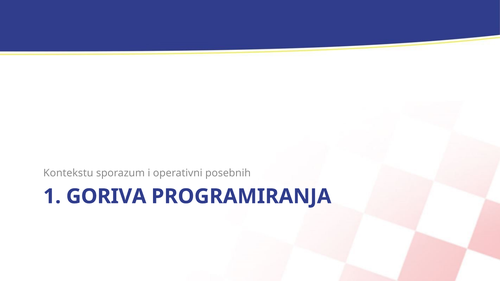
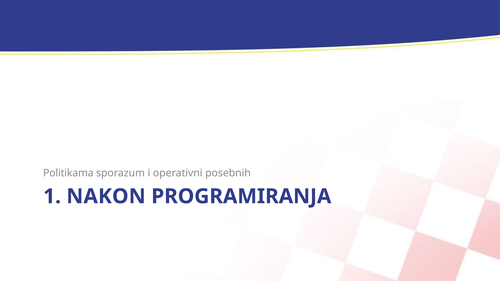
Kontekstu: Kontekstu -> Politikama
GORIVA: GORIVA -> NAKON
